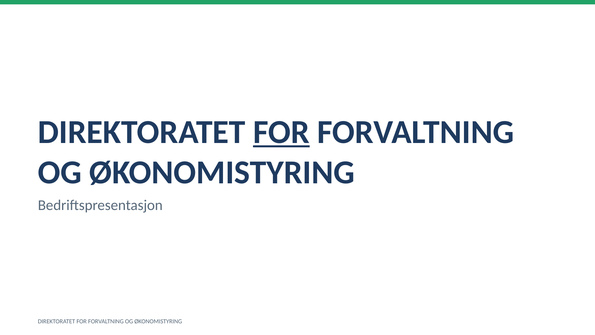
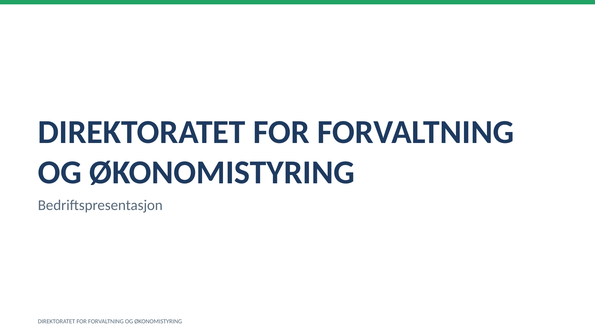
FOR at (281, 132) underline: present -> none
